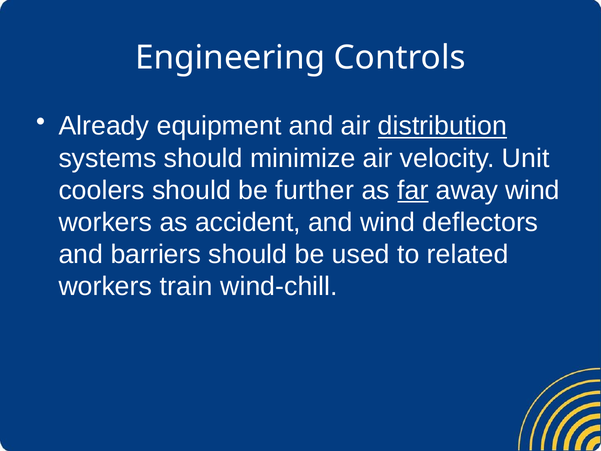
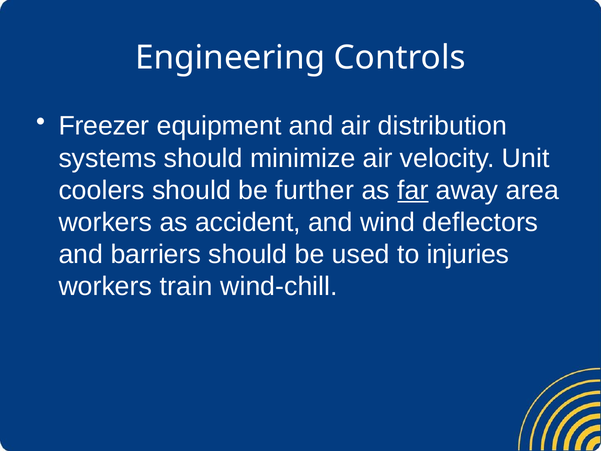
Already: Already -> Freezer
distribution underline: present -> none
away wind: wind -> area
related: related -> injuries
